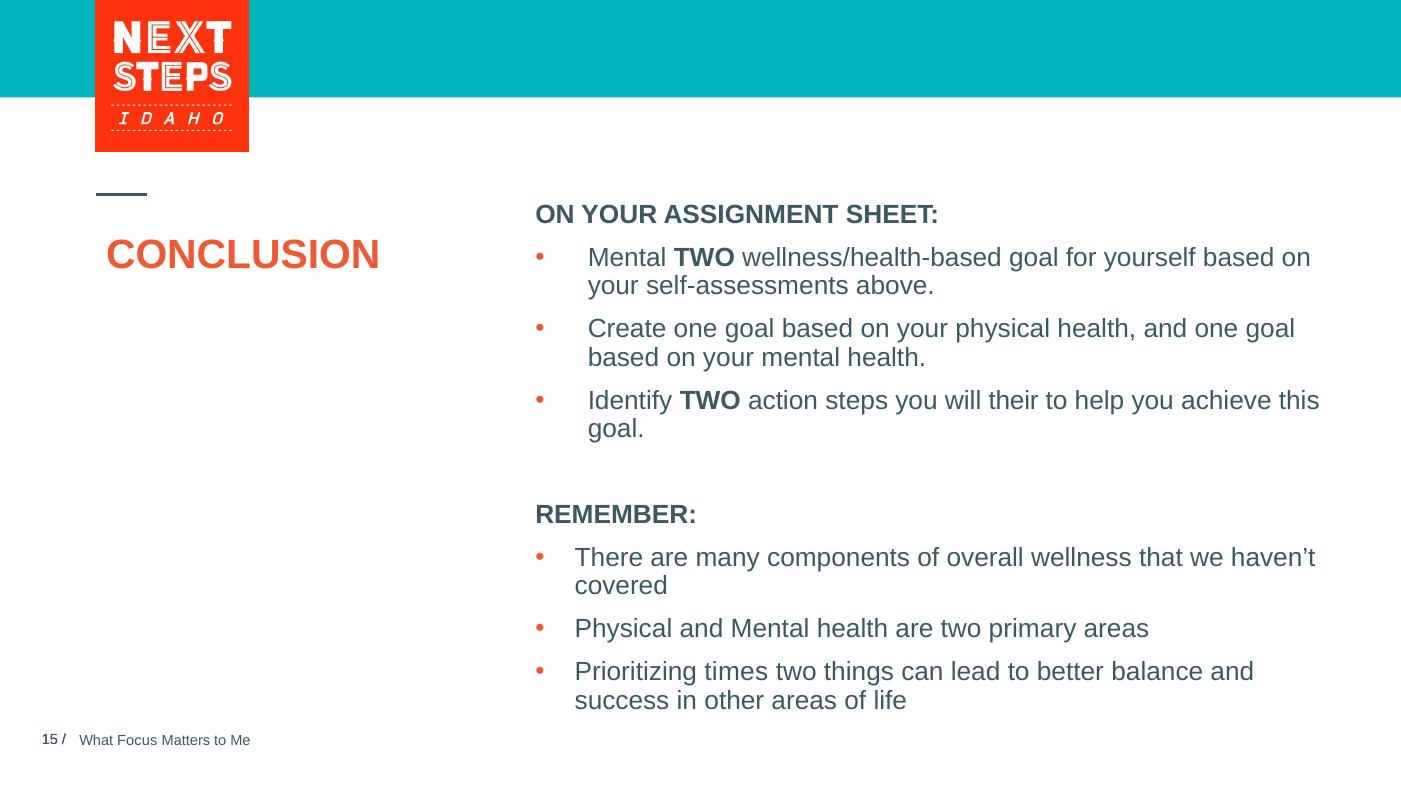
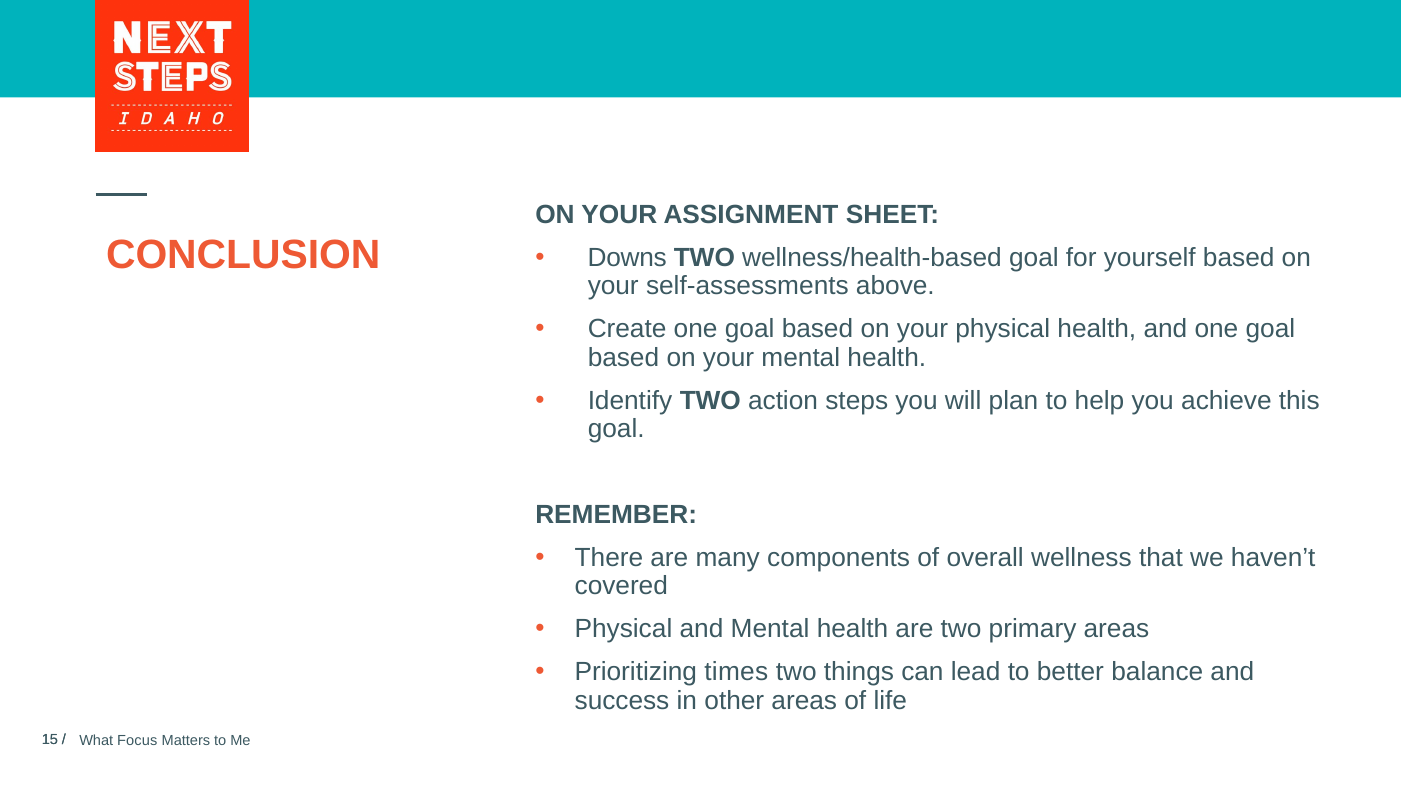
Mental at (627, 258): Mental -> Downs
their: their -> plan
